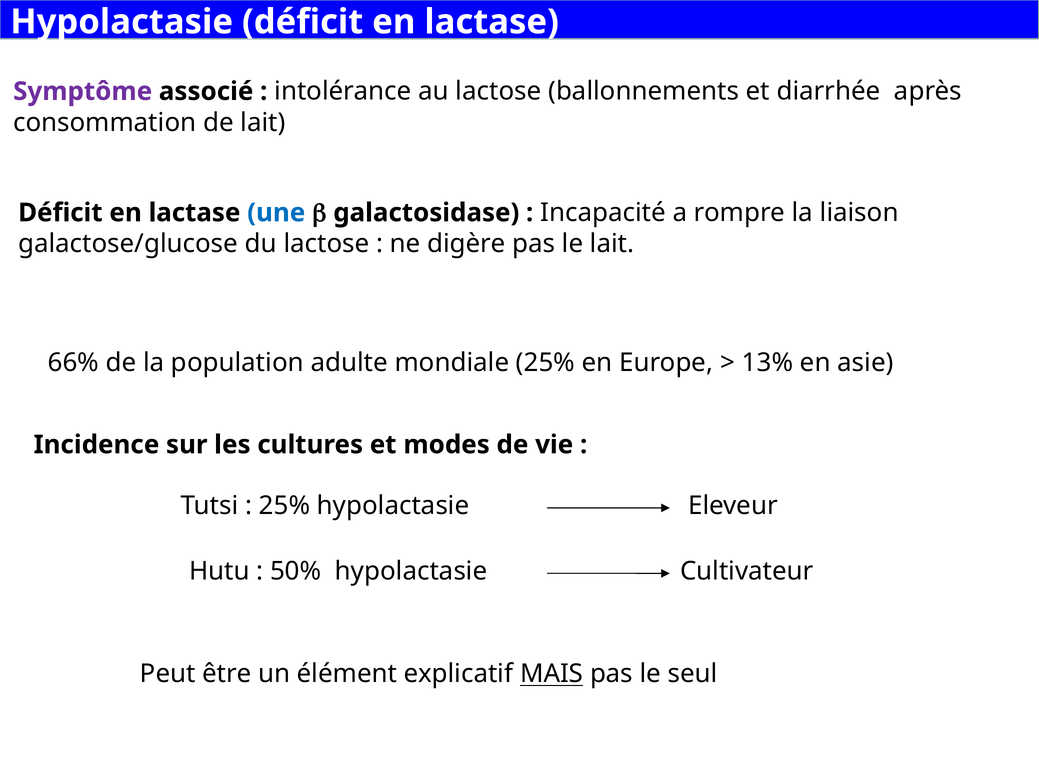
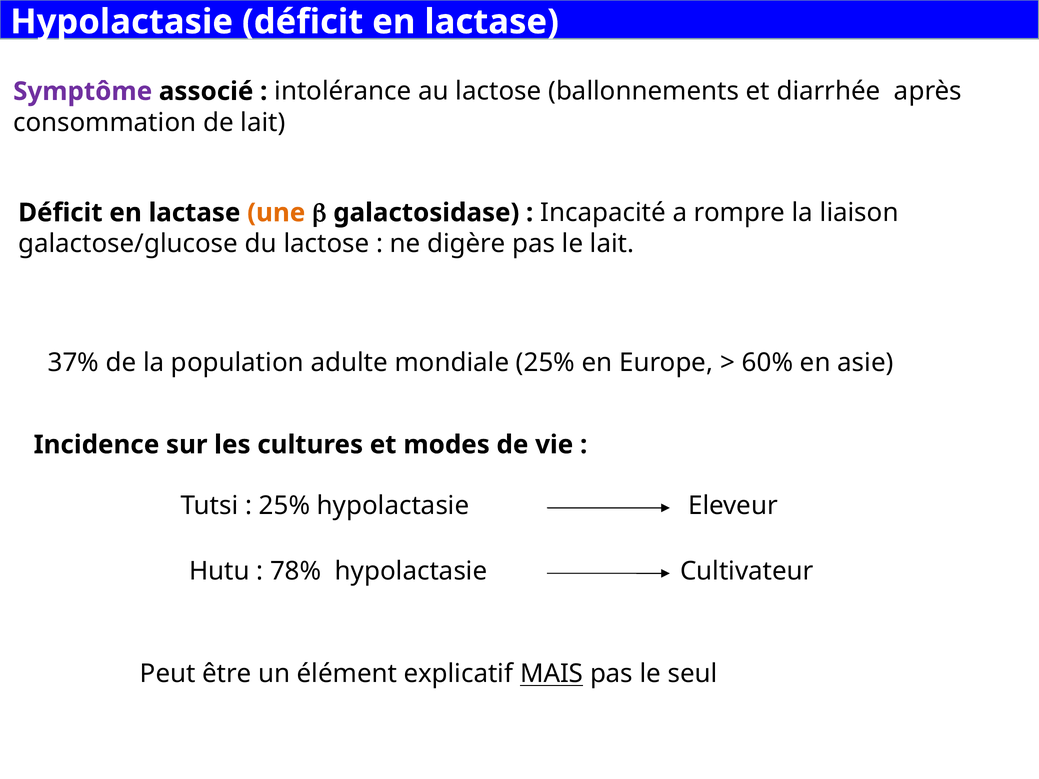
une colour: blue -> orange
66%: 66% -> 37%
13%: 13% -> 60%
50%: 50% -> 78%
